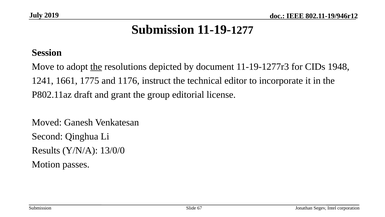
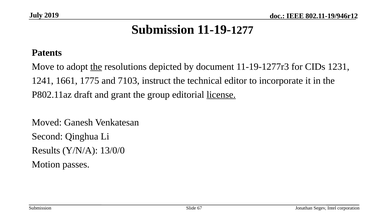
Session: Session -> Patents
1948: 1948 -> 1231
1176: 1176 -> 7103
license underline: none -> present
